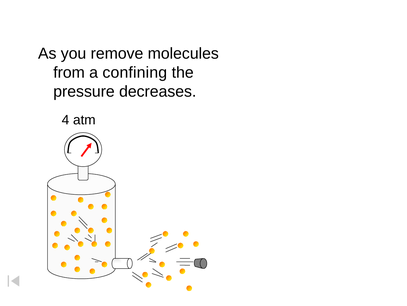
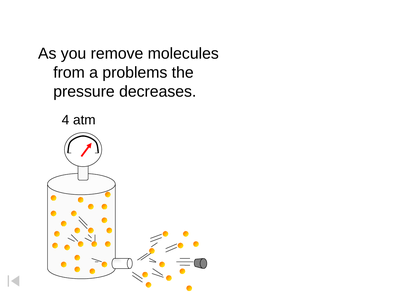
confining: confining -> problems
